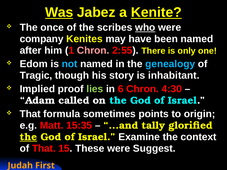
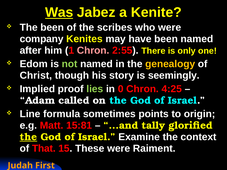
Kenite underline: present -> none
The once: once -> been
who underline: present -> none
not colour: light blue -> light green
genealogy colour: light blue -> yellow
Tragic: Tragic -> Christ
inhabitant: inhabitant -> seemingly
6: 6 -> 0
4:30: 4:30 -> 4:25
That at (30, 114): That -> Line
15:35: 15:35 -> 15:81
Suggest: Suggest -> Raiment
